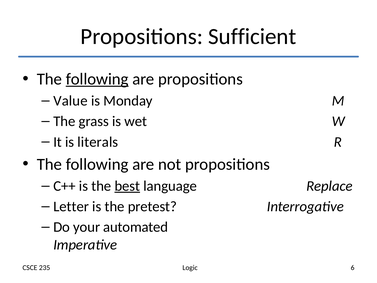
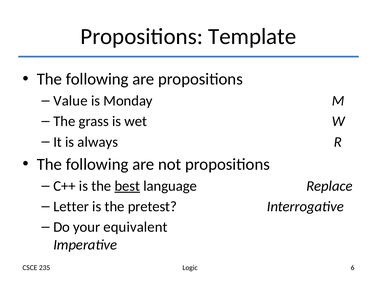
Sufficient: Sufficient -> Template
following at (97, 79) underline: present -> none
literals: literals -> always
automated: automated -> equivalent
